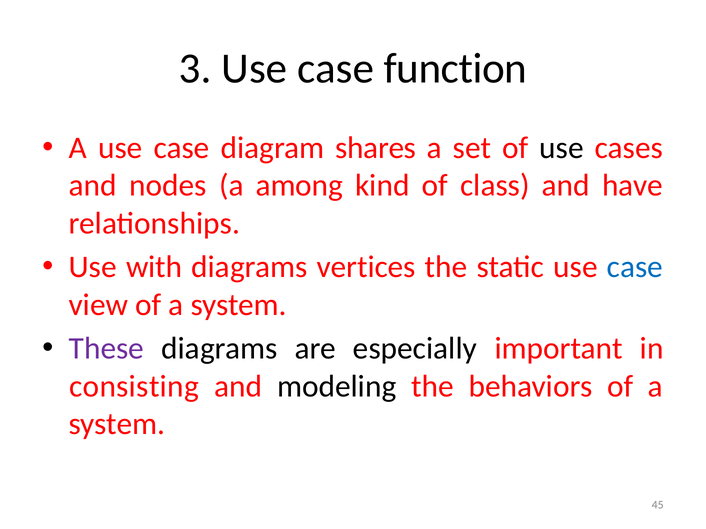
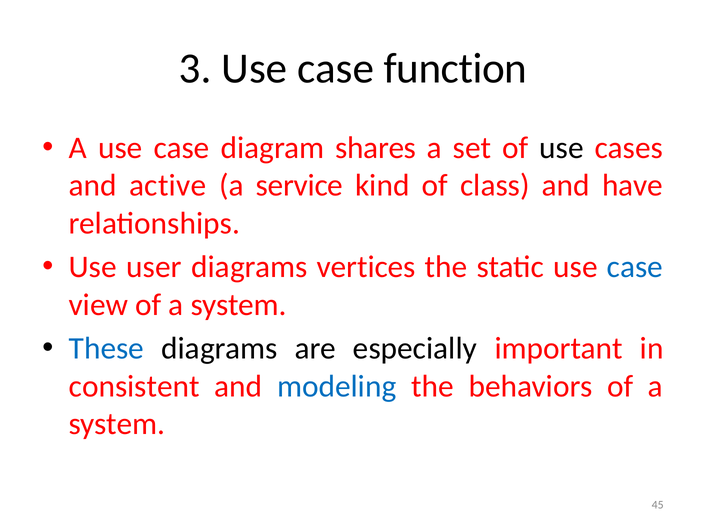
nodes: nodes -> active
among: among -> service
with: with -> user
These colour: purple -> blue
consisting: consisting -> consistent
modeling colour: black -> blue
